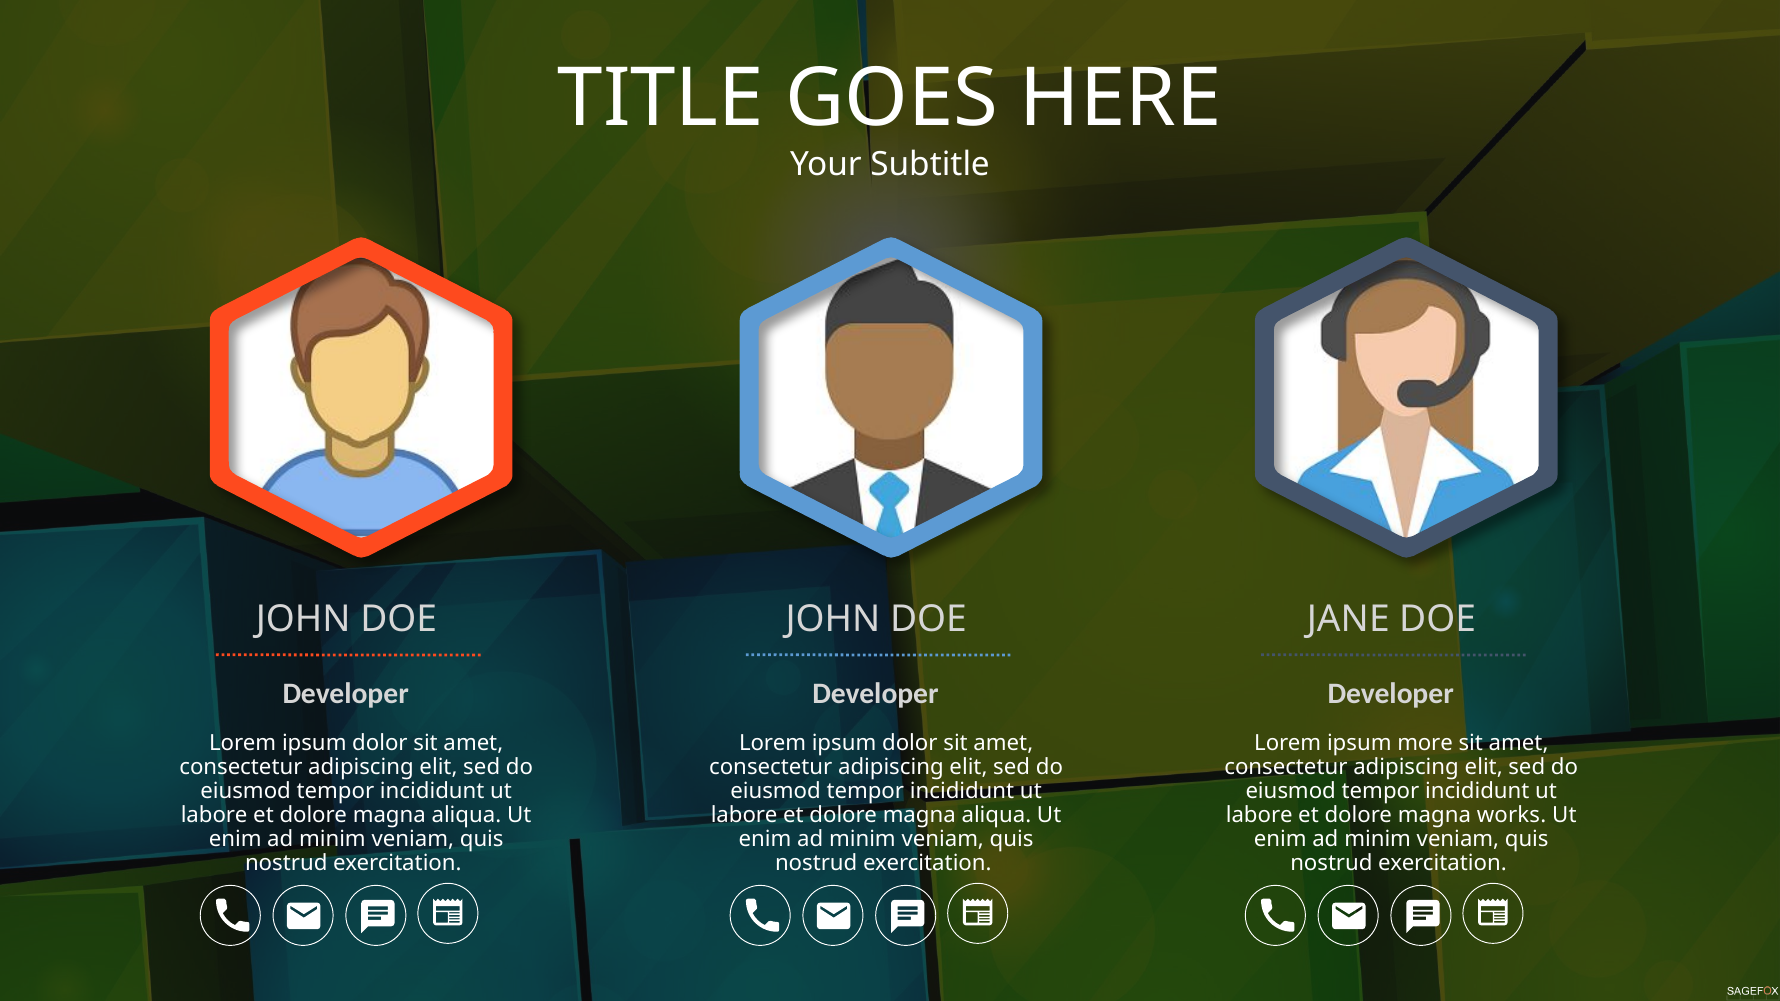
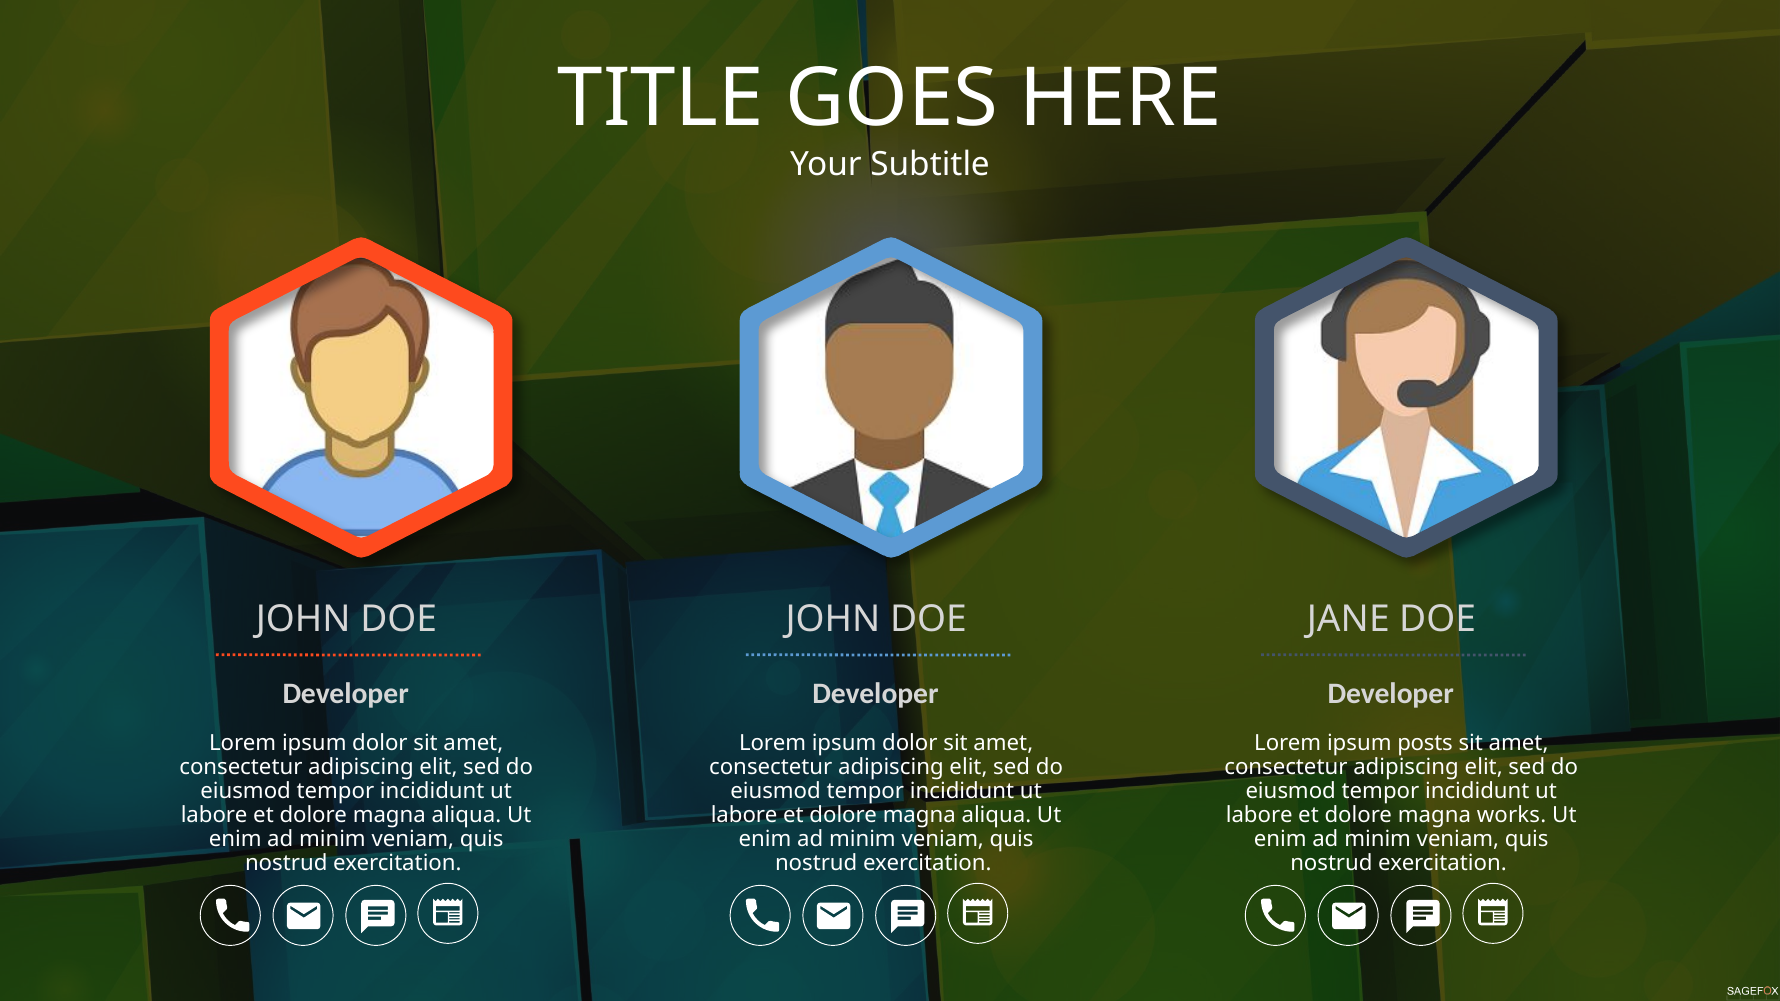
more: more -> posts
